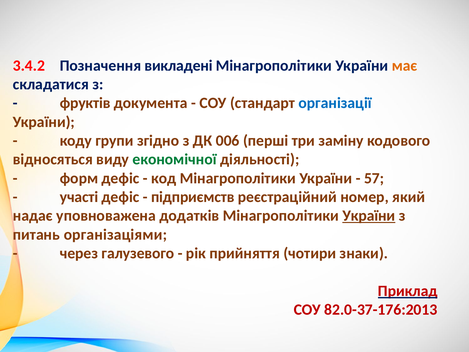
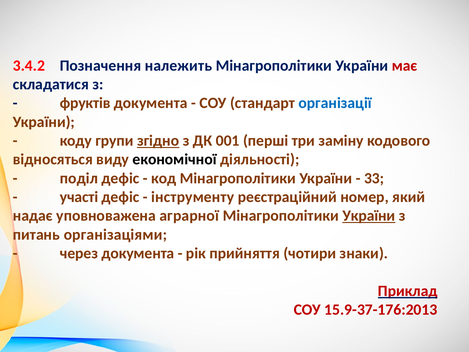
викладені: викладені -> належить
має colour: orange -> red
згідно underline: none -> present
006: 006 -> 001
економічної colour: green -> black
форм: форм -> поділ
57: 57 -> 33
підприємств: підприємств -> інструменту
додатків: додатків -> аграрної
через галузевого: галузевого -> документа
82.0-37-176:2013: 82.0-37-176:2013 -> 15.9-37-176:2013
